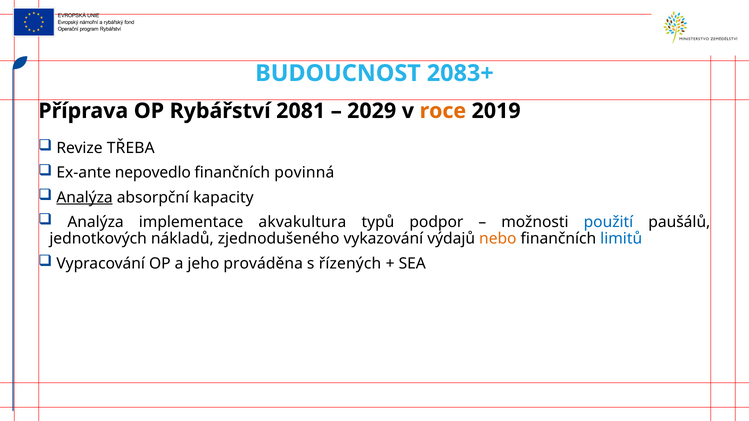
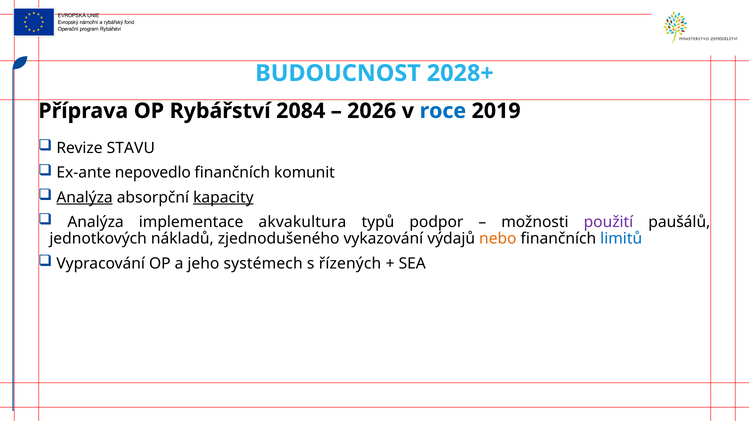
2083+: 2083+ -> 2028+
2081: 2081 -> 2084
2029: 2029 -> 2026
roce colour: orange -> blue
TŘEBA: TŘEBA -> STAVU
povinná: povinná -> komunit
kapacity underline: none -> present
použití colour: blue -> purple
prováděna: prováděna -> systémech
